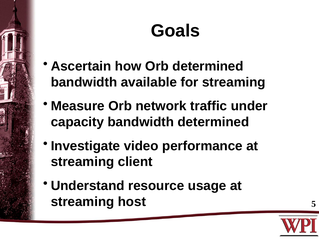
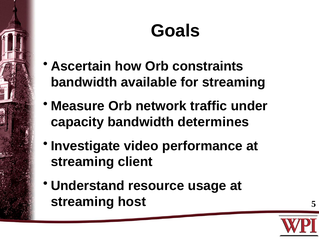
Orb determined: determined -> constraints
bandwidth determined: determined -> determines
